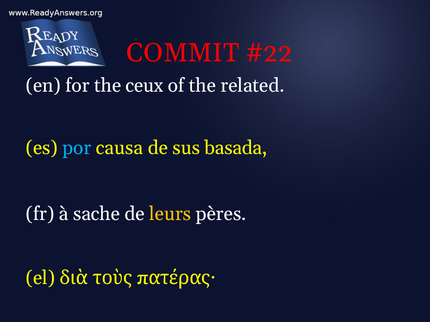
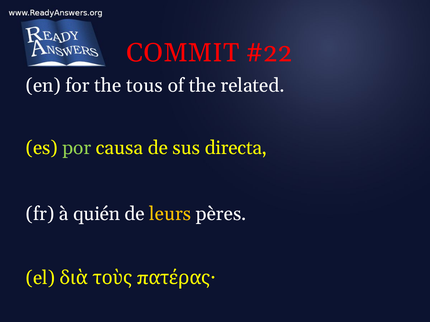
ceux: ceux -> tous
por colour: light blue -> light green
basada: basada -> directa
sache: sache -> quién
